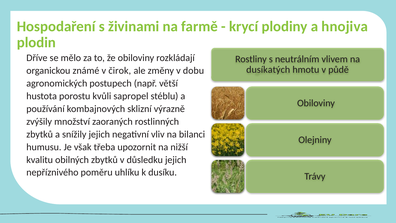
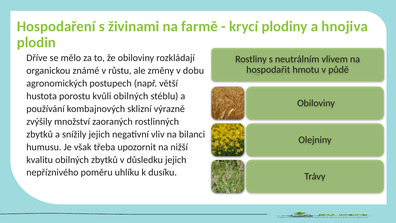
dusíkatých: dusíkatých -> hospodařit
čirok: čirok -> růstu
kvůli sapropel: sapropel -> obilných
